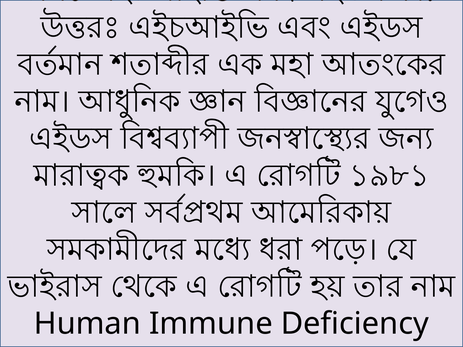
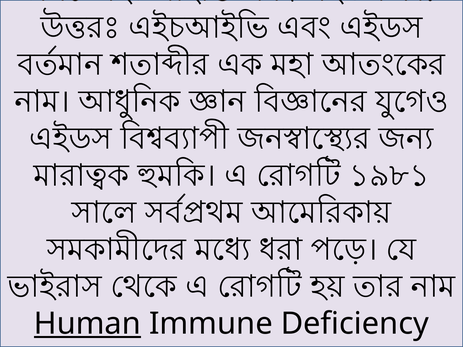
Human underline: none -> present
